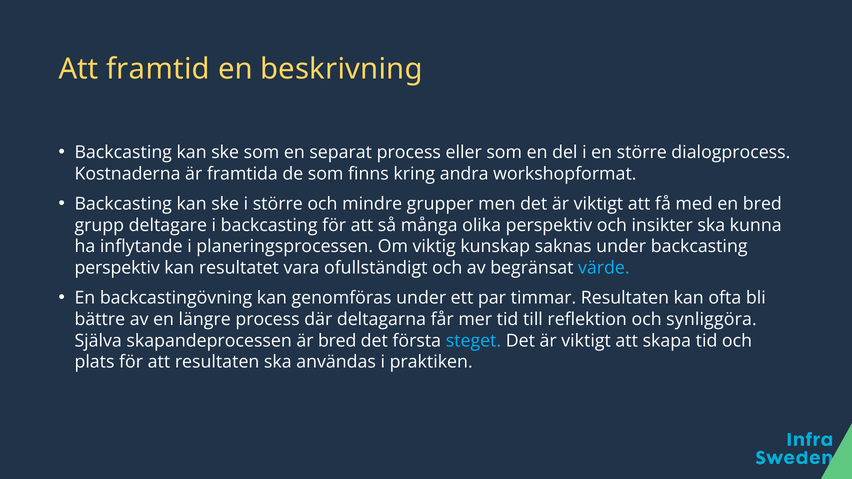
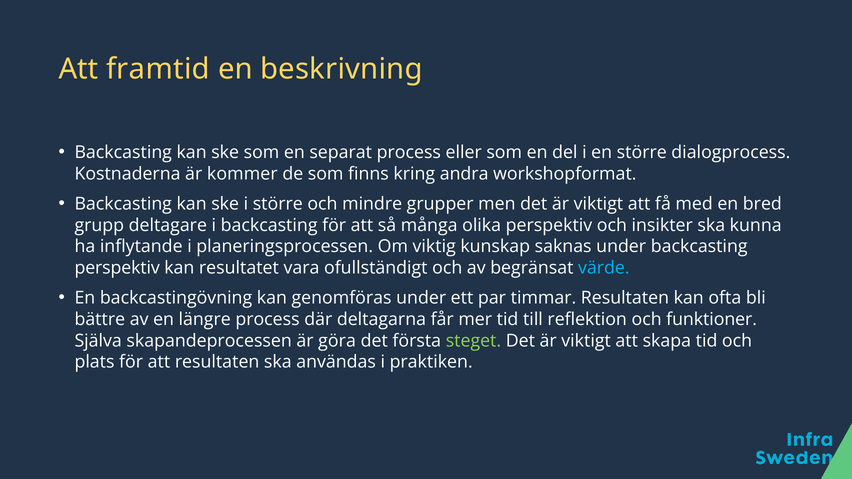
framtida: framtida -> kommer
synliggöra: synliggöra -> funktioner
är bred: bred -> göra
steget colour: light blue -> light green
